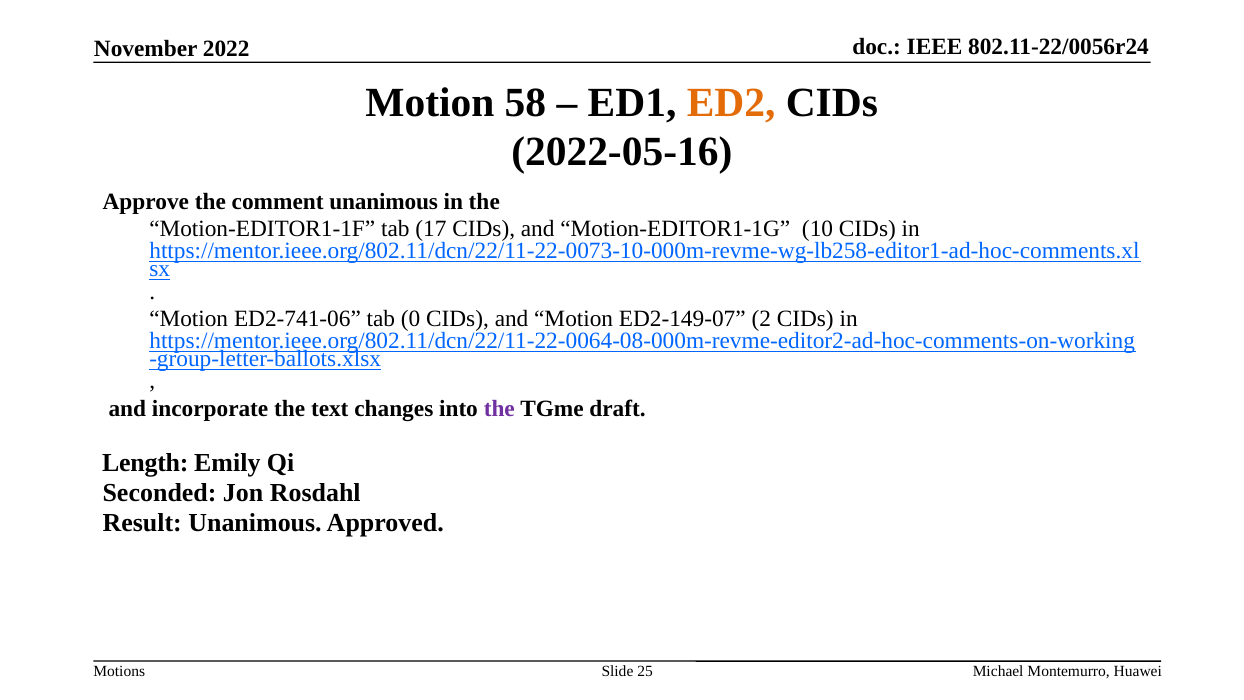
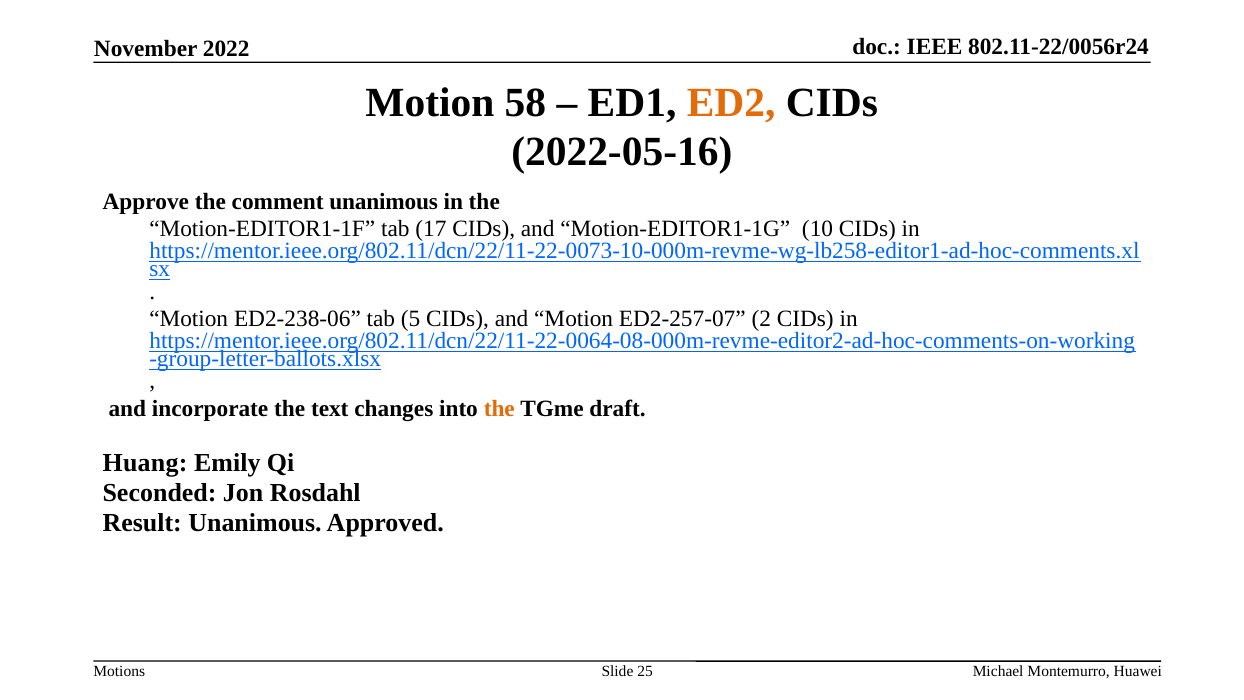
ED2-741-06: ED2-741-06 -> ED2-238-06
0: 0 -> 5
ED2-149-07: ED2-149-07 -> ED2-257-07
the at (499, 409) colour: purple -> orange
Length: Length -> Huang
